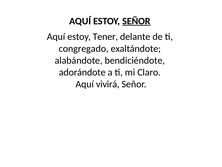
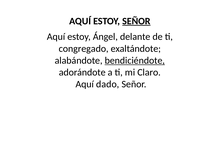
Tener: Tener -> Ángel
bendiciéndote underline: none -> present
vivirá: vivirá -> dado
